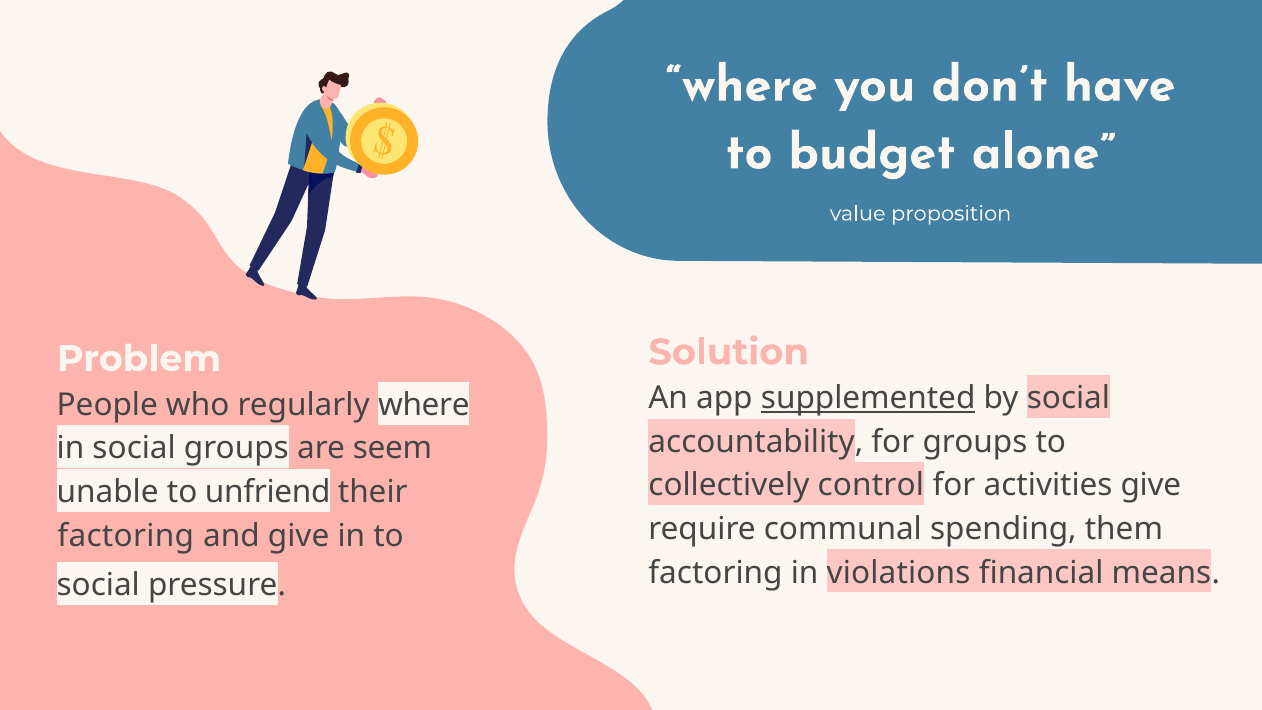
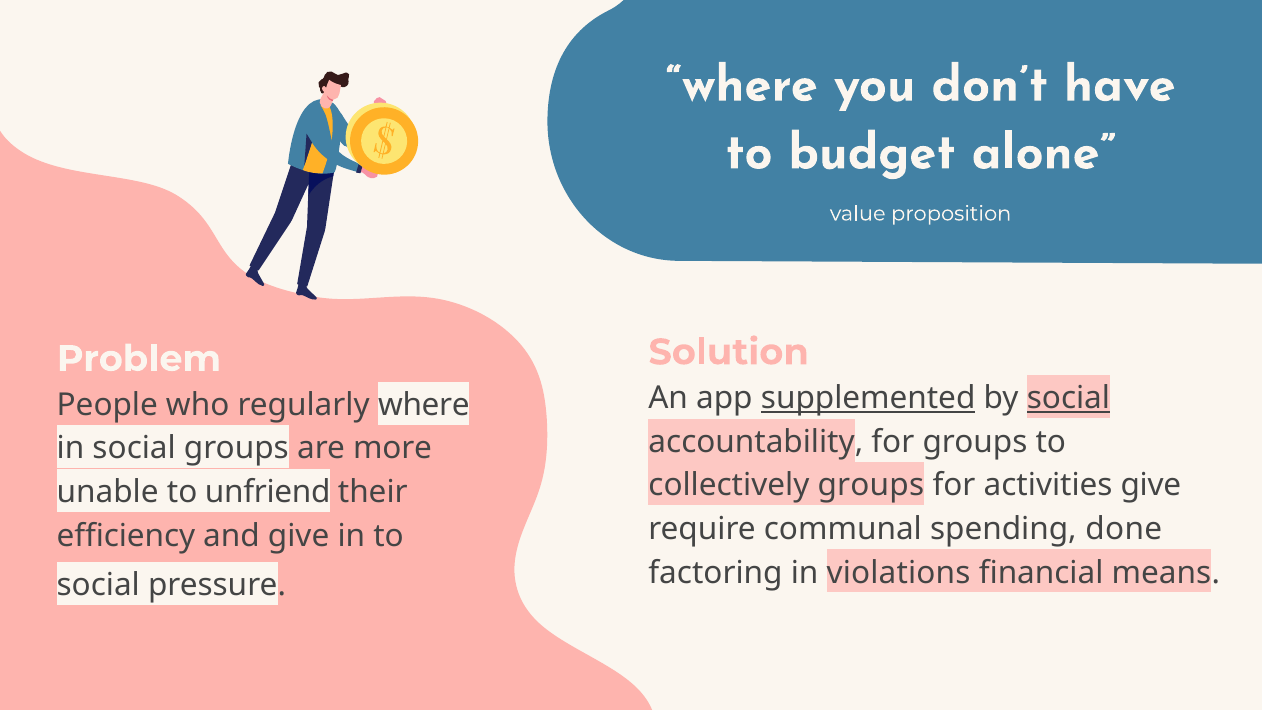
social at (1068, 398) underline: none -> present
seem: seem -> more
collectively control: control -> groups
them: them -> done
factoring at (126, 536): factoring -> efficiency
